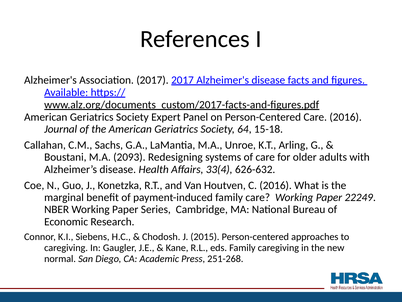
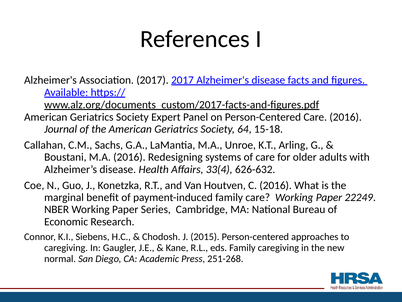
M.A 2093: 2093 -> 2016
